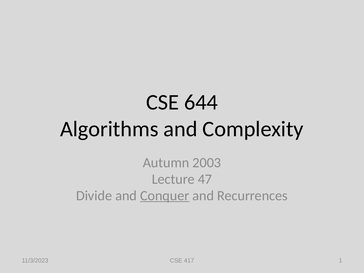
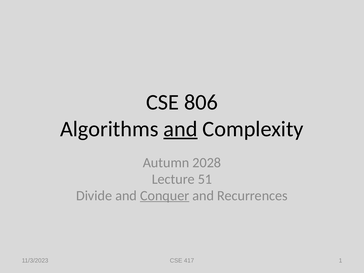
644: 644 -> 806
and at (180, 129) underline: none -> present
2003: 2003 -> 2028
47: 47 -> 51
